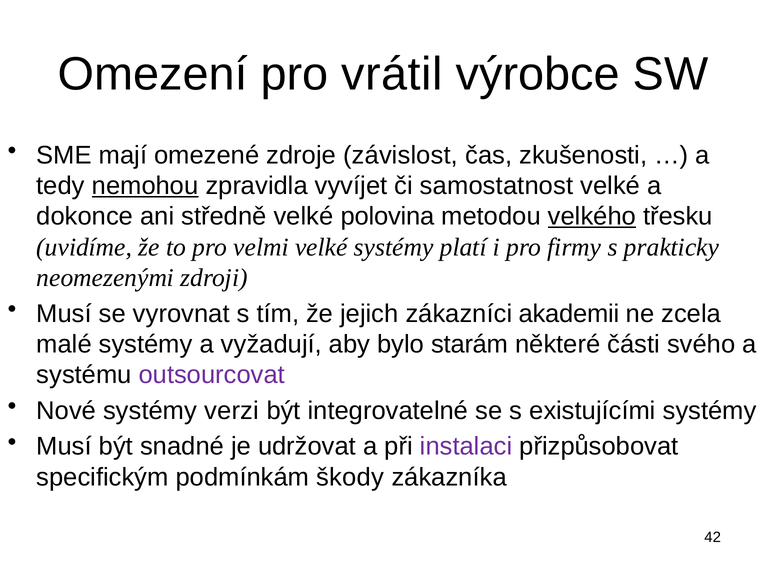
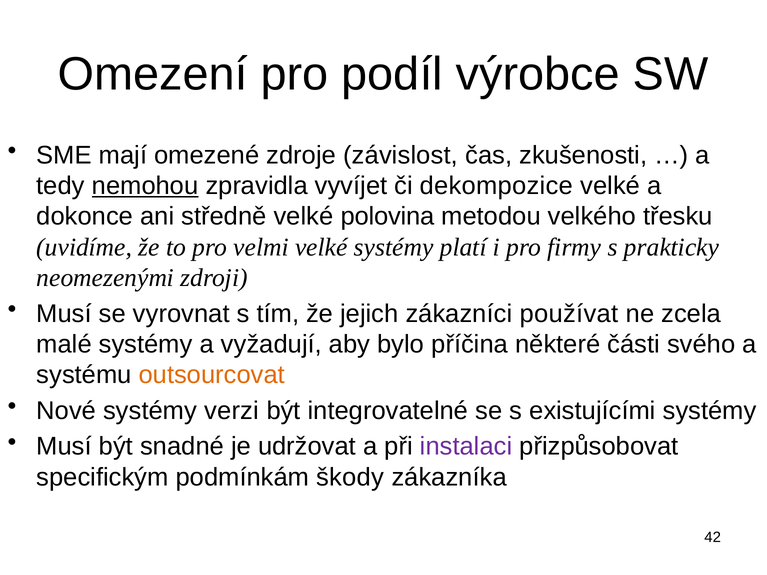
vrátil: vrátil -> podíl
samostatnost: samostatnost -> dekompozice
velkého underline: present -> none
akademii: akademii -> používat
starám: starám -> příčina
outsourcovat colour: purple -> orange
